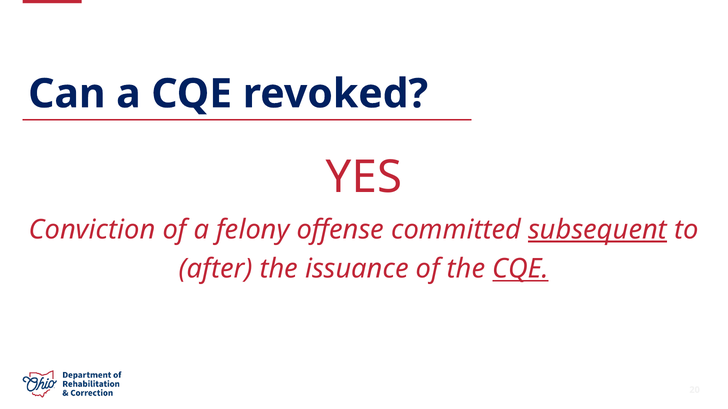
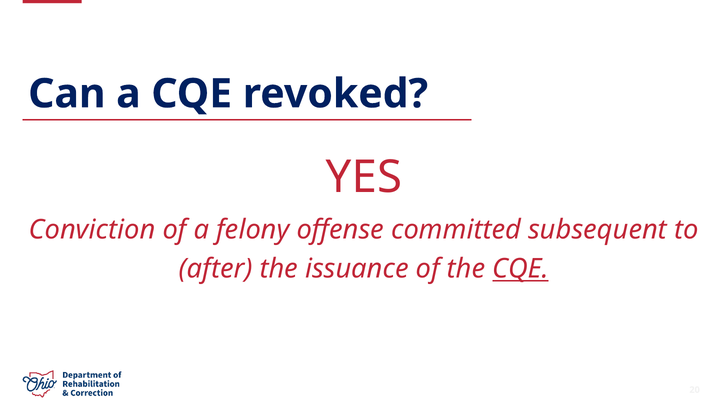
subsequent underline: present -> none
